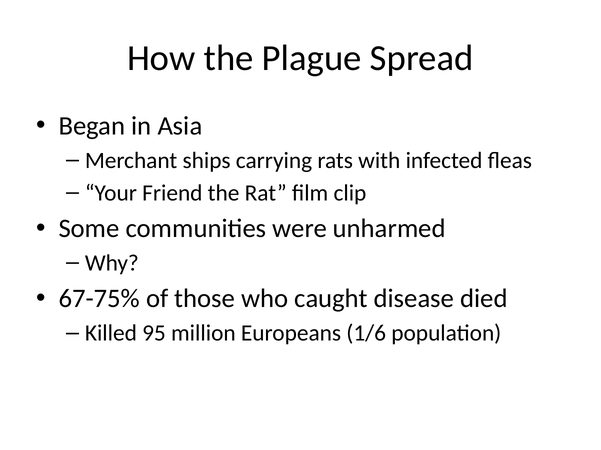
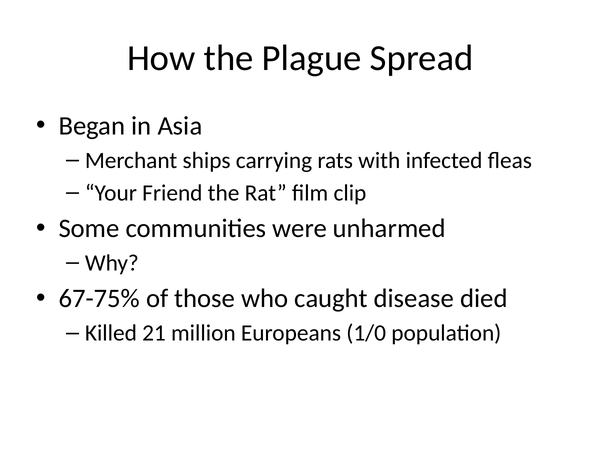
95: 95 -> 21
1/6: 1/6 -> 1/0
